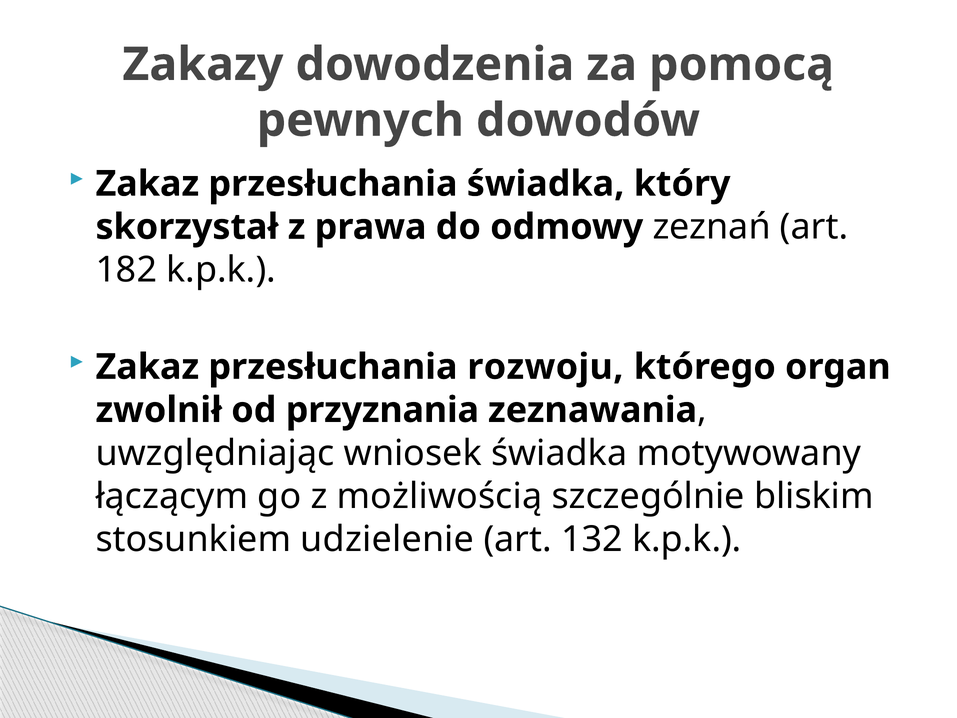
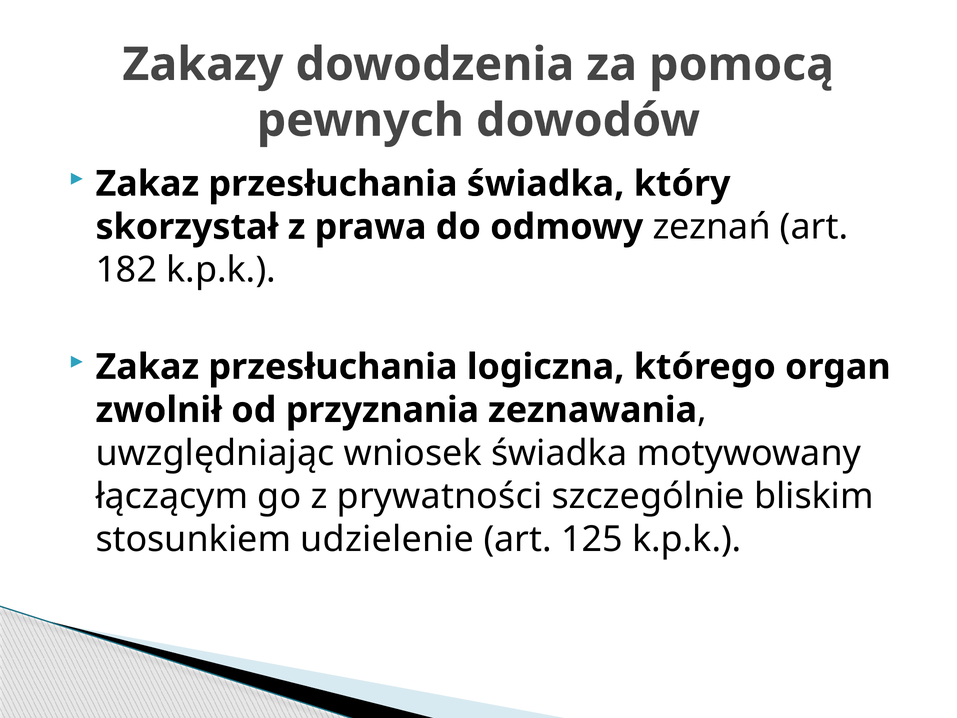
rozwoju: rozwoju -> logiczna
możliwością: możliwością -> prywatności
132: 132 -> 125
